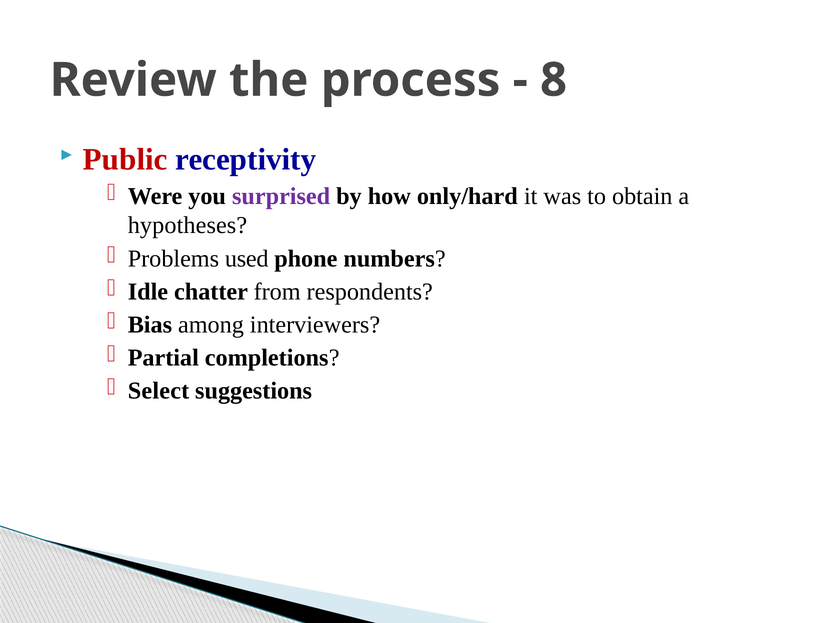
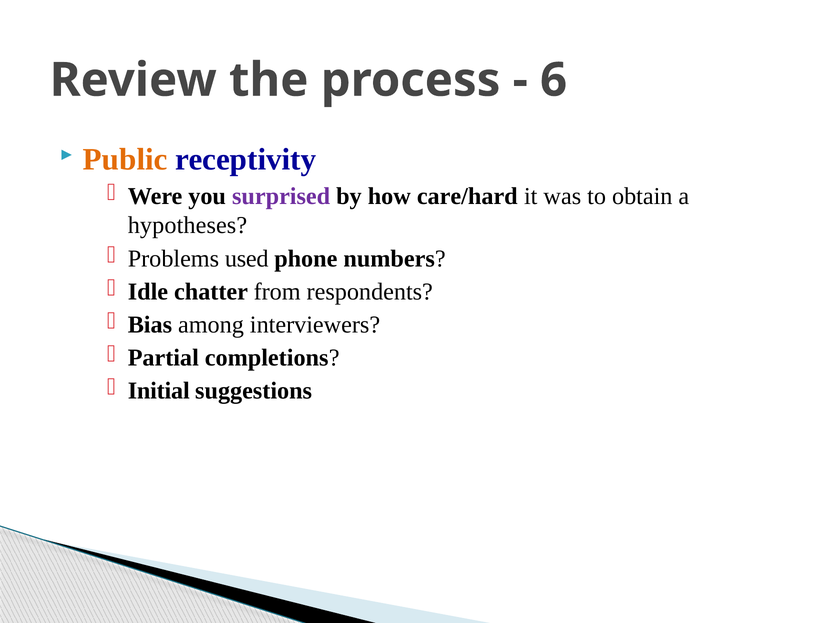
8: 8 -> 6
Public colour: red -> orange
only/hard: only/hard -> care/hard
Select: Select -> Initial
